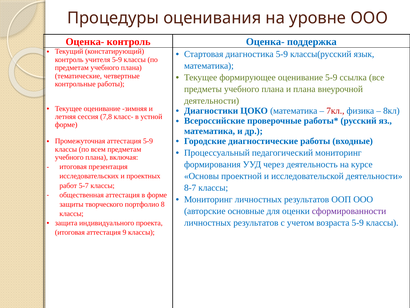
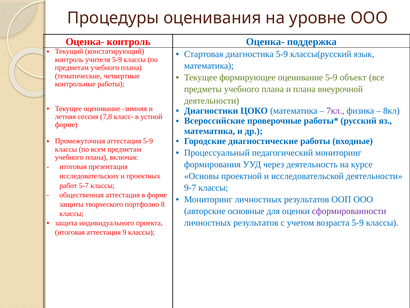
ссылка: ссылка -> объект
7кл colour: red -> purple
8-7: 8-7 -> 9-7
